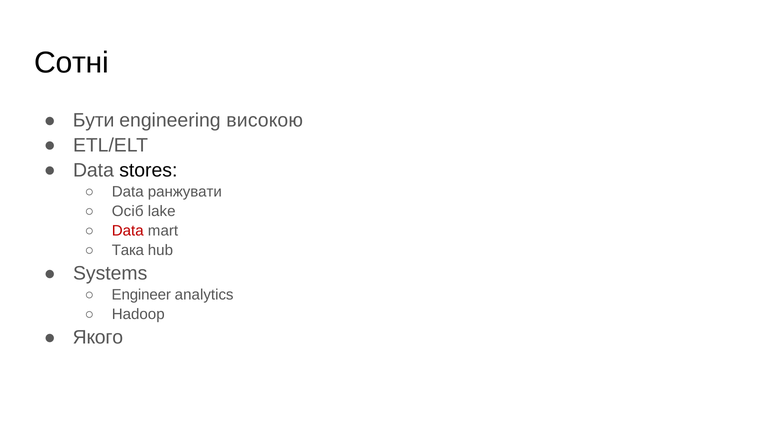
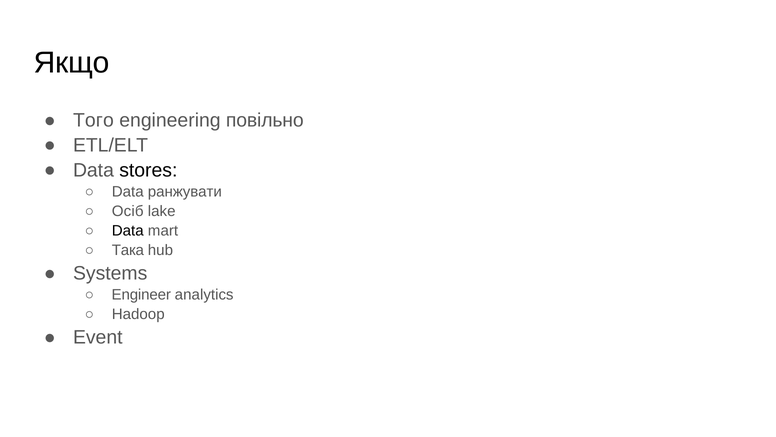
Сотні: Сотні -> Якщо
Бути: Бути -> Того
високою: високою -> повільно
Data at (128, 231) colour: red -> black
Якого: Якого -> Event
